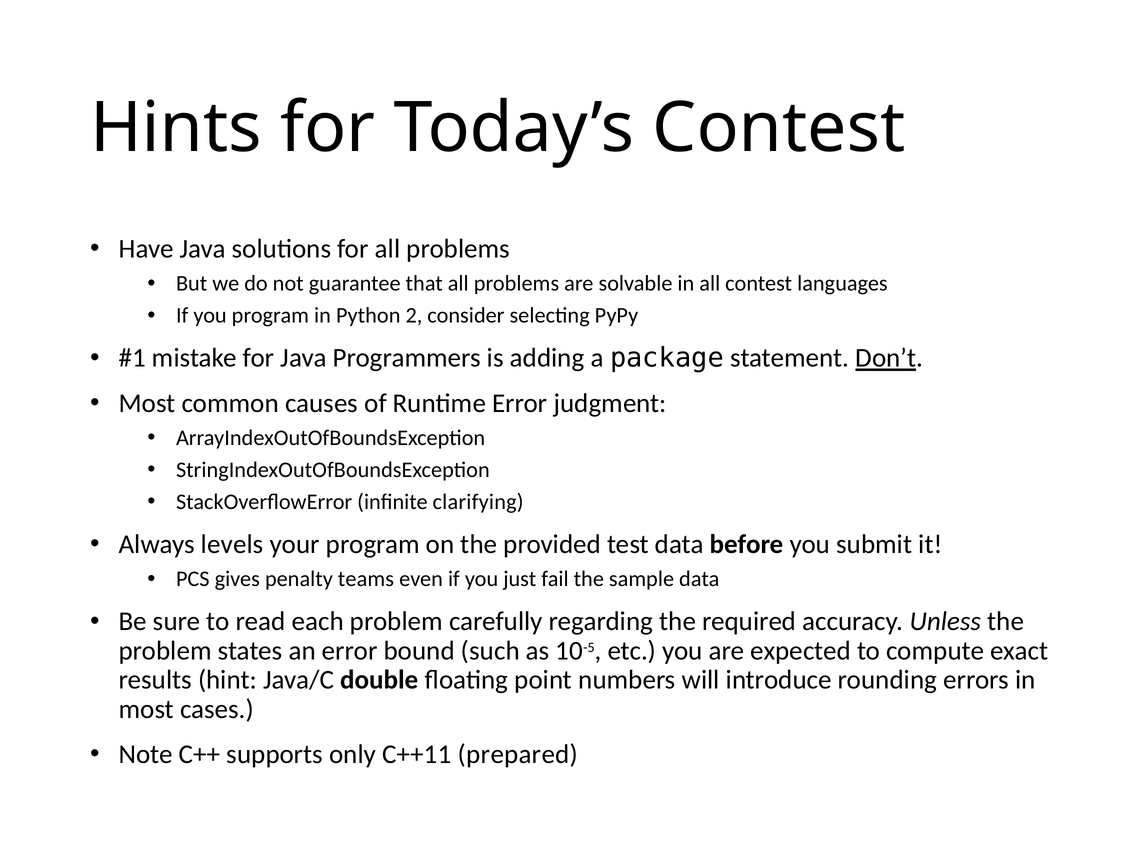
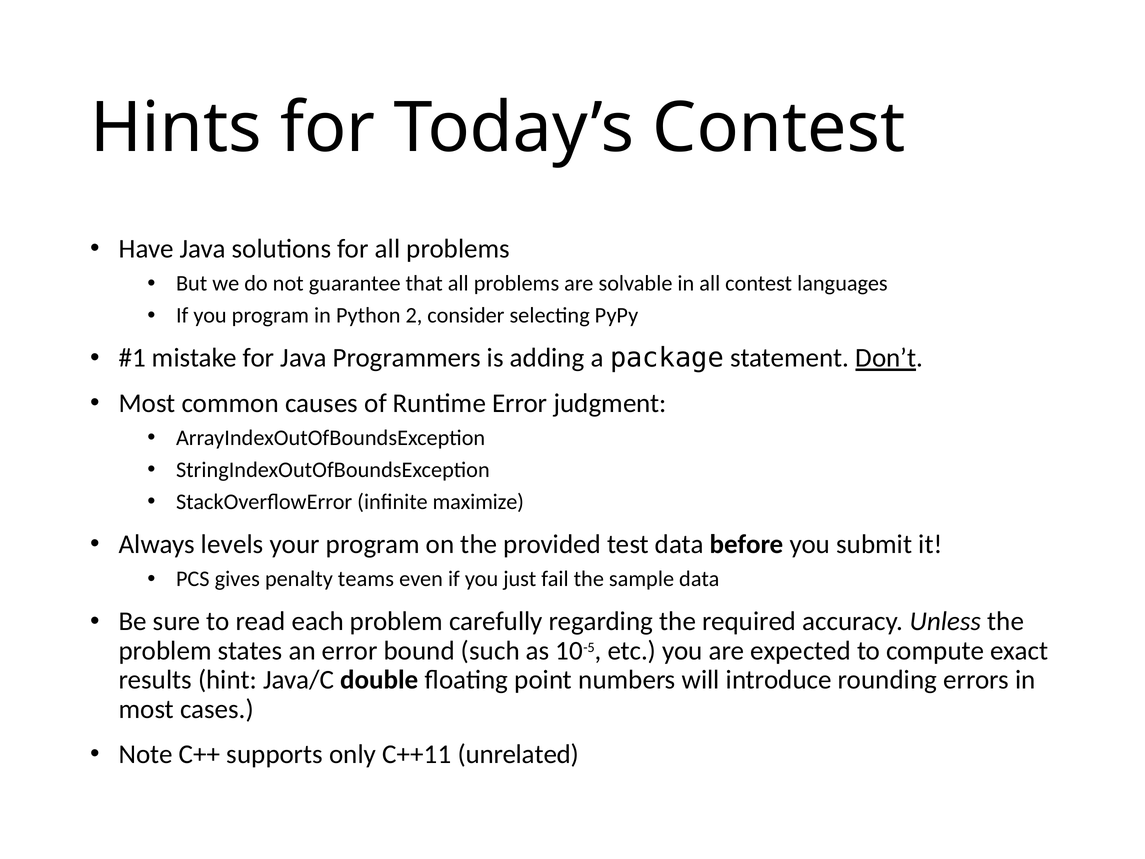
clarifying: clarifying -> maximize
prepared: prepared -> unrelated
